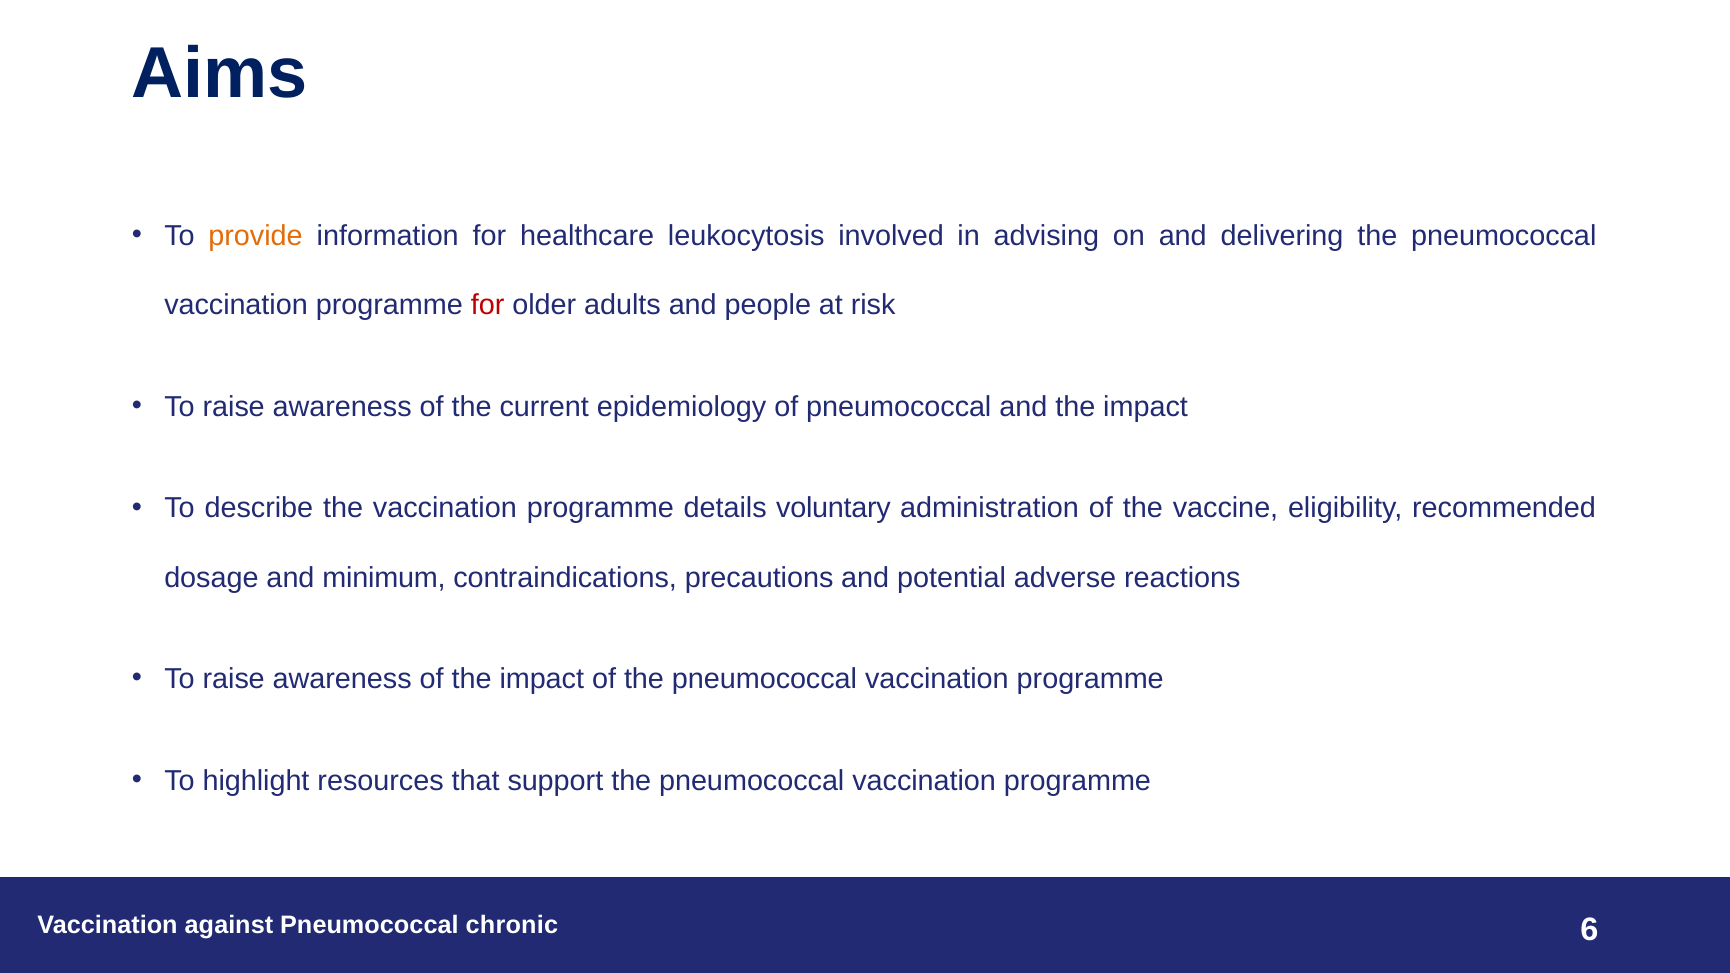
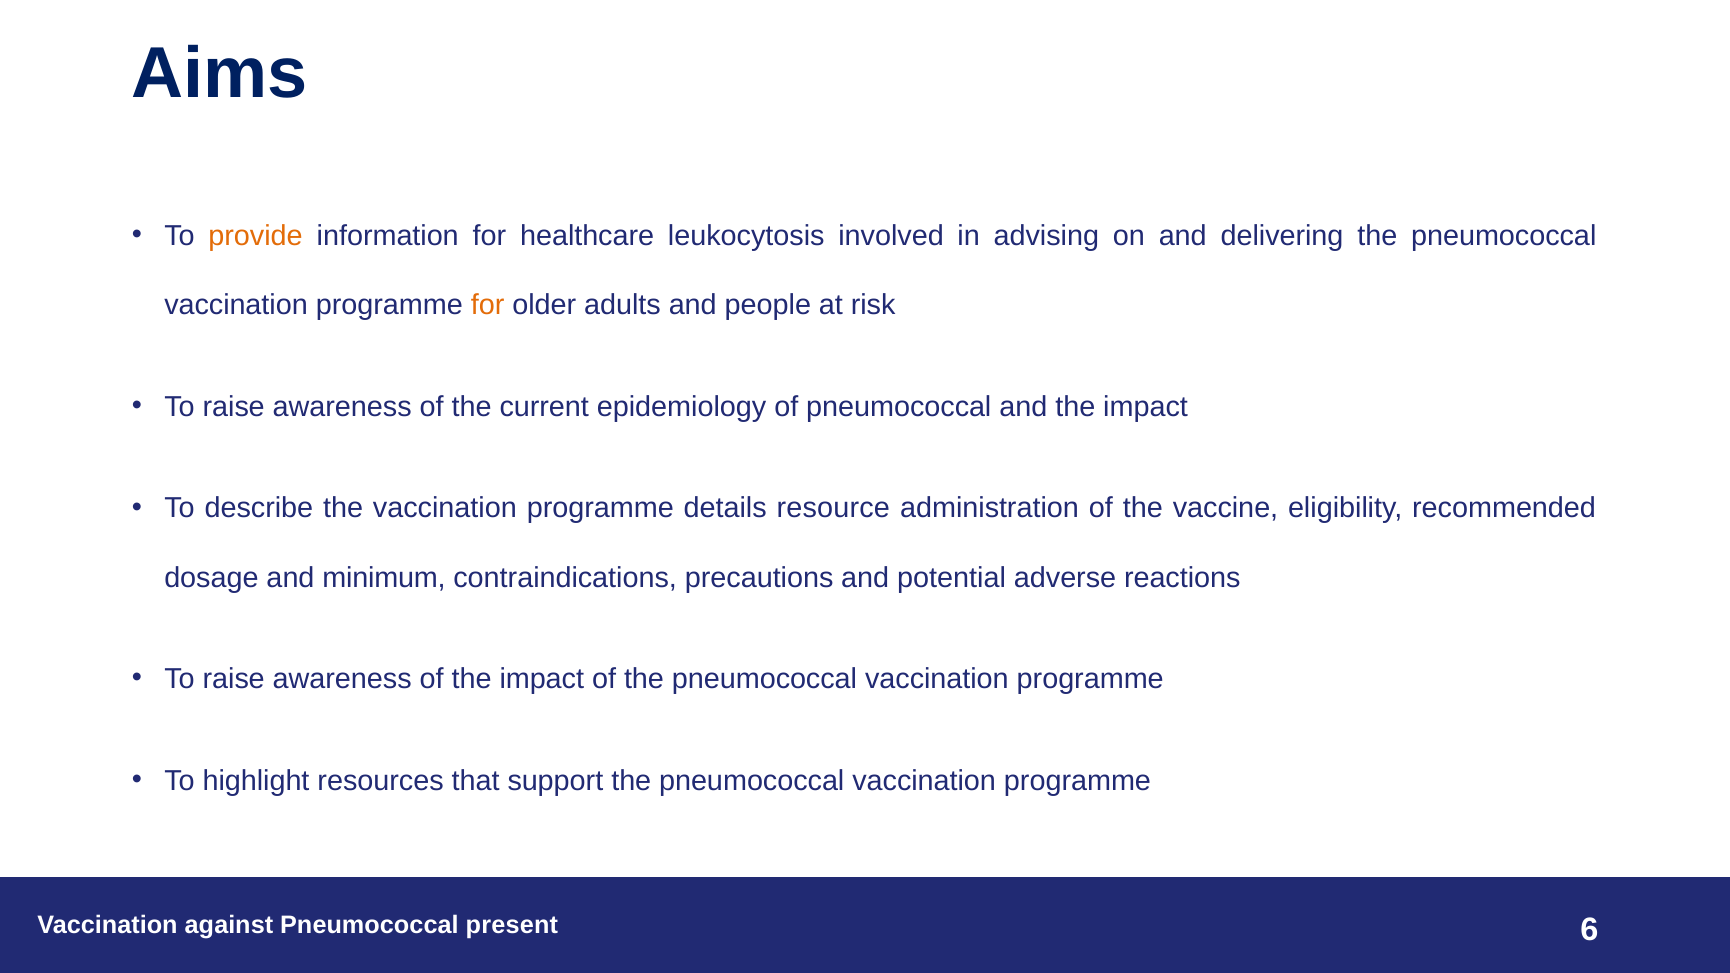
for at (488, 305) colour: red -> orange
voluntary: voluntary -> resource
chronic: chronic -> present
